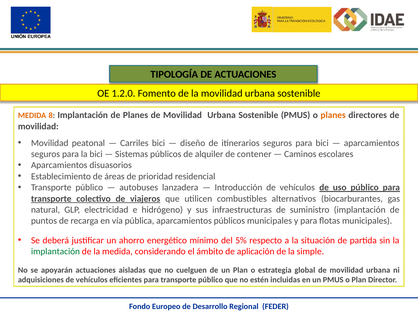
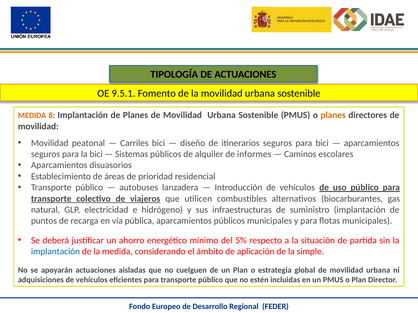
1.2.0: 1.2.0 -> 9.5.1
contener: contener -> informes
implantación at (55, 252) colour: green -> blue
